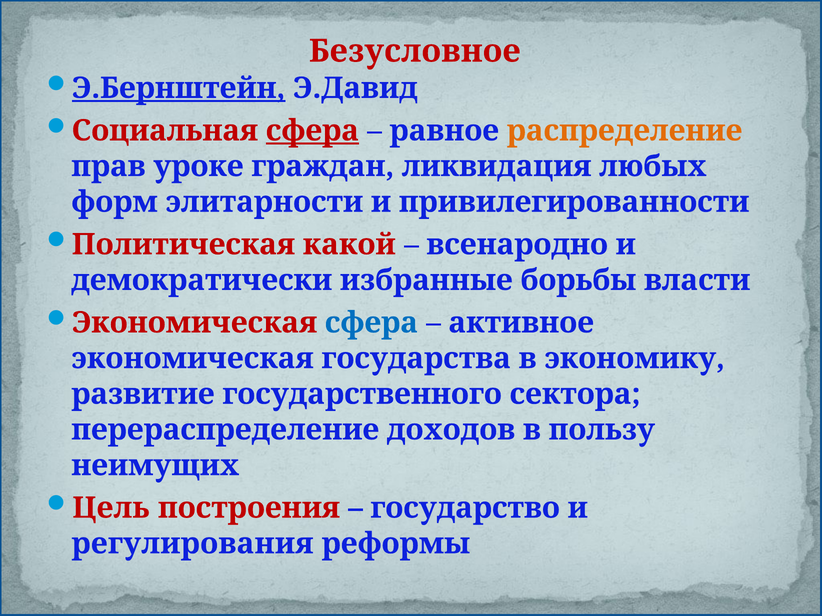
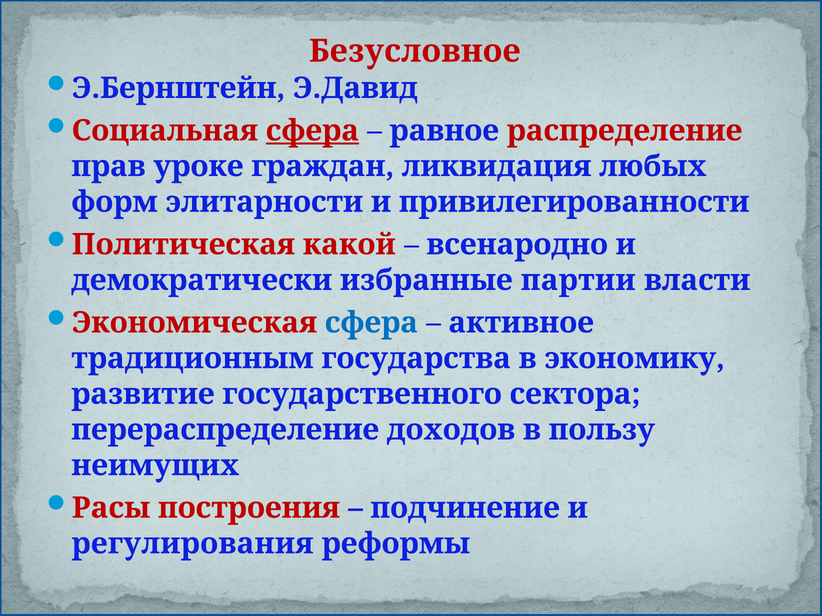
Э.Бернштейн underline: present -> none
распределение colour: orange -> red
борьбы: борьбы -> партии
экономическая at (192, 359): экономическая -> традиционным
Цель: Цель -> Расы
государство: государство -> подчинение
